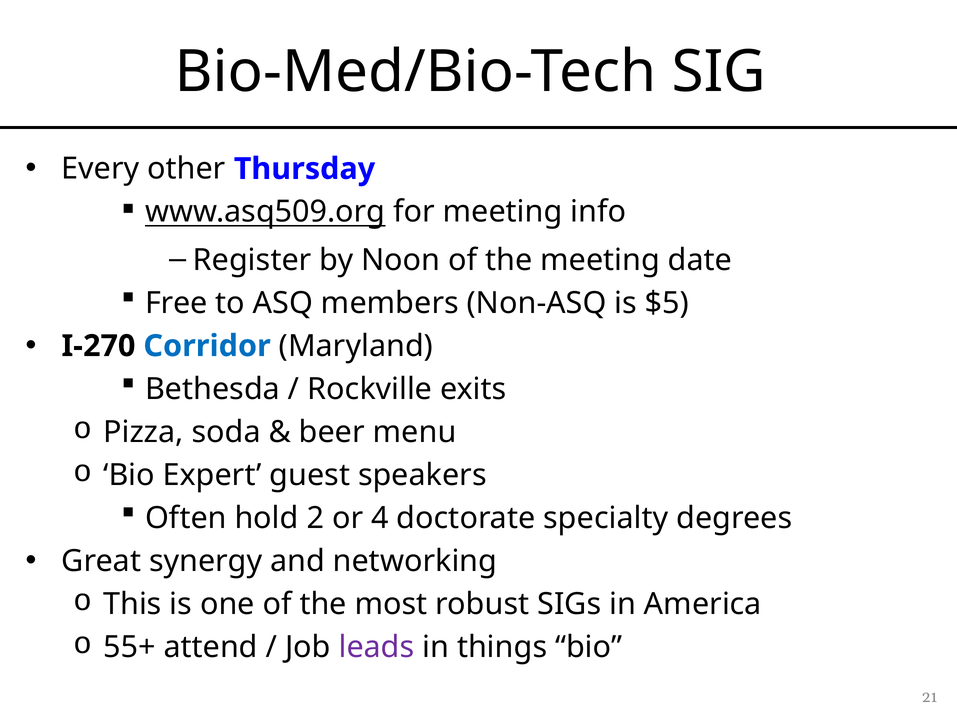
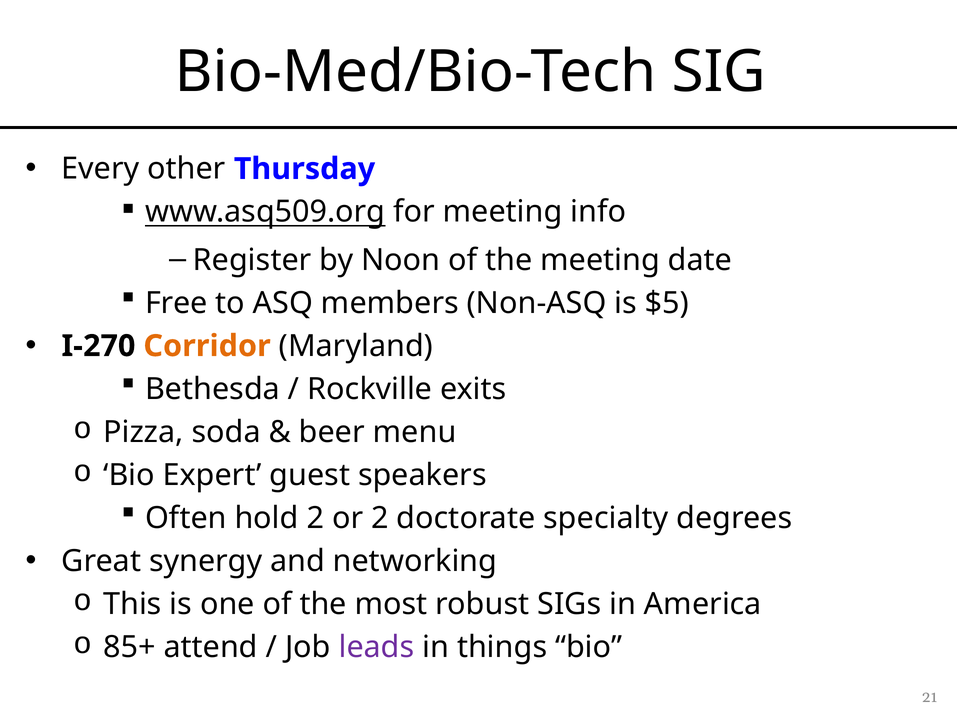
Corridor colour: blue -> orange
or 4: 4 -> 2
55+: 55+ -> 85+
